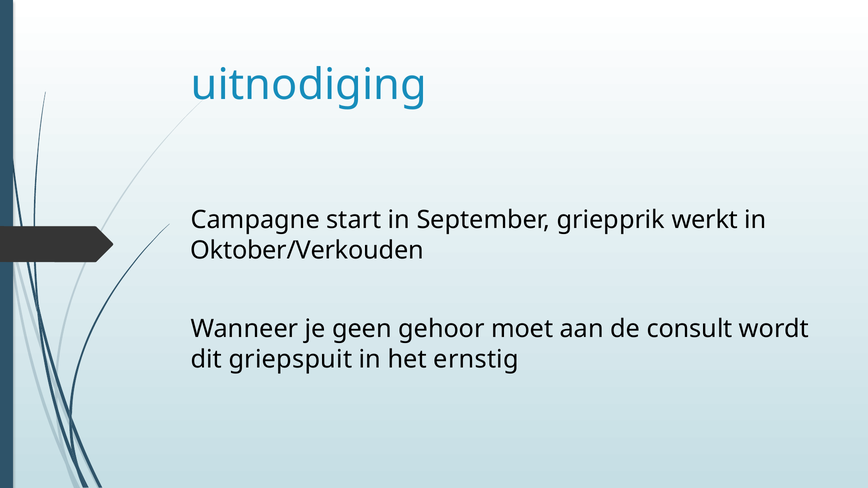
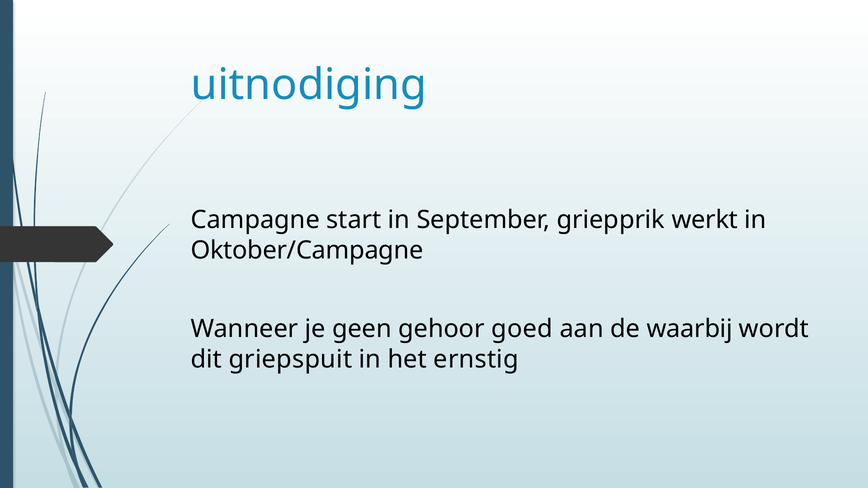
Oktober/Verkouden: Oktober/Verkouden -> Oktober/Campagne
moet: moet -> goed
consult: consult -> waarbij
